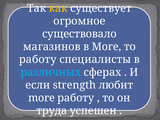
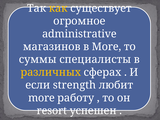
существовало: существовало -> administrative
работу at (38, 59): работу -> суммы
различных colour: light blue -> yellow
труда: труда -> resort
